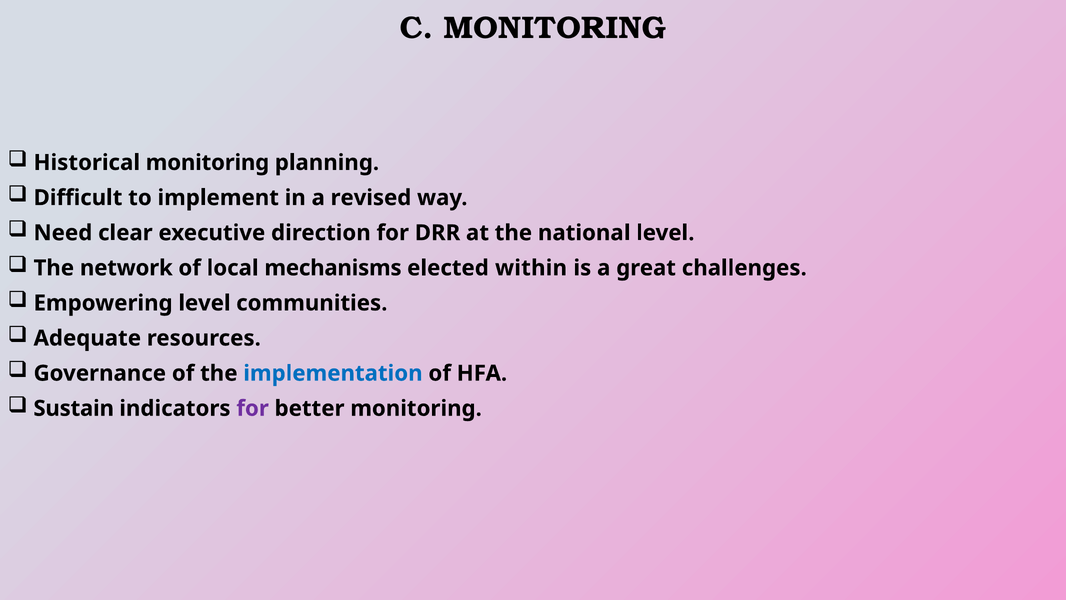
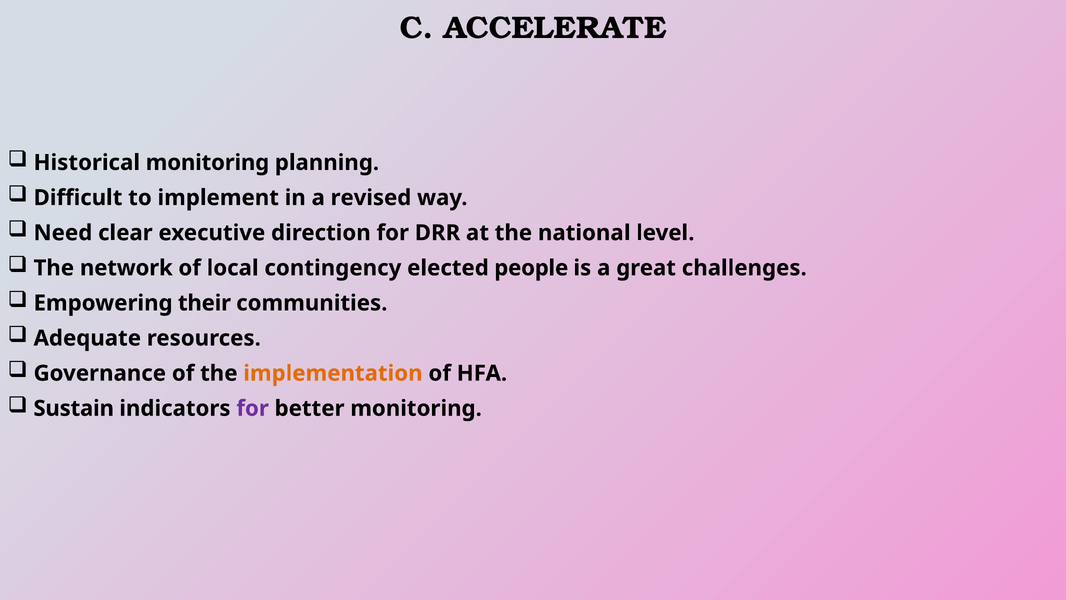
C MONITORING: MONITORING -> ACCELERATE
mechanisms: mechanisms -> contingency
within: within -> people
Empowering level: level -> their
implementation colour: blue -> orange
